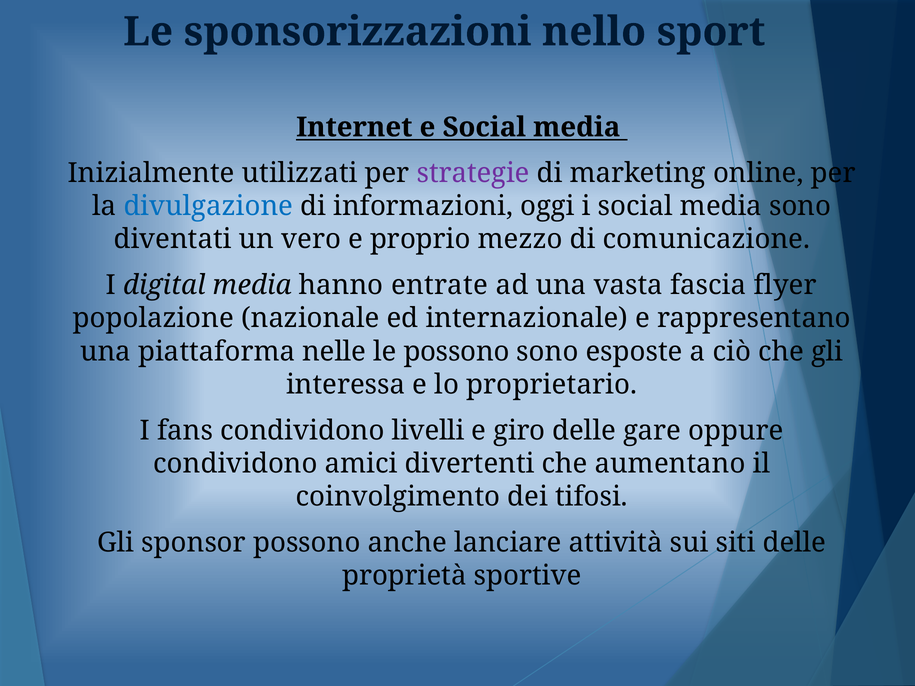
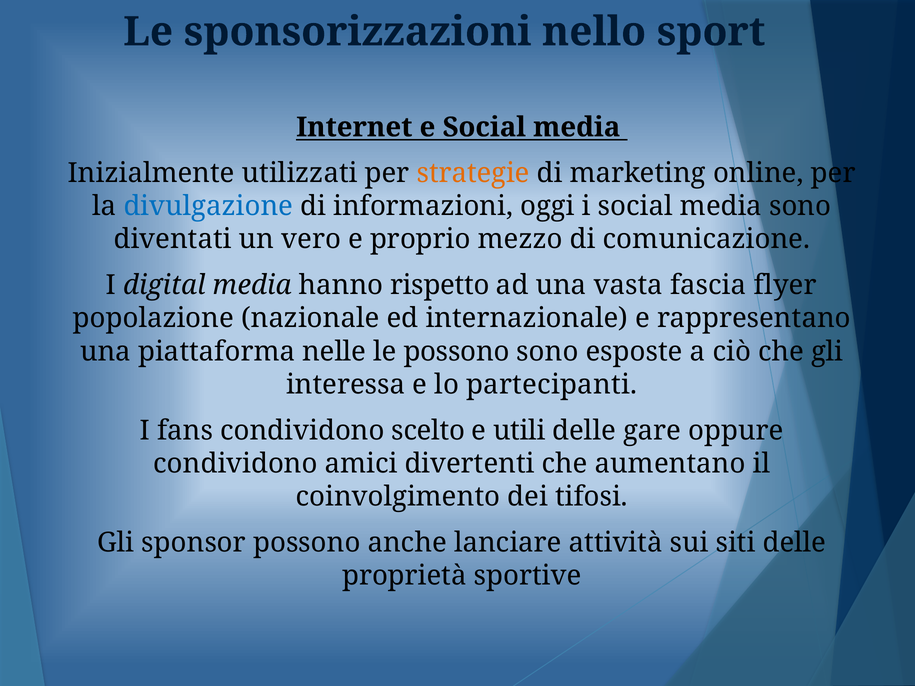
strategie colour: purple -> orange
entrate: entrate -> rispetto
proprietario: proprietario -> partecipanti
livelli: livelli -> scelto
giro: giro -> utili
